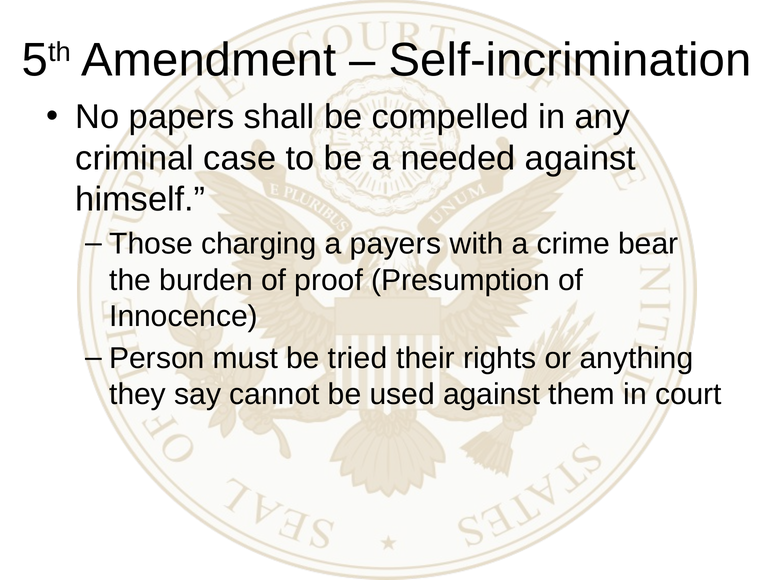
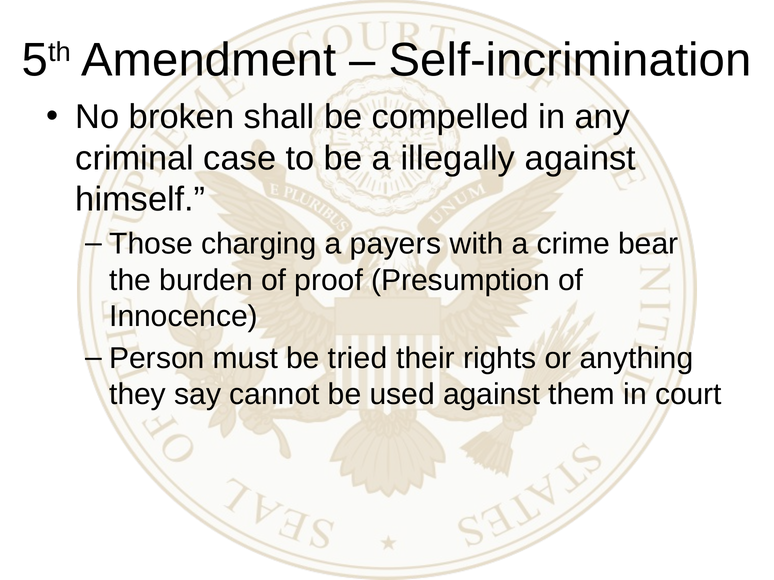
papers: papers -> broken
needed: needed -> illegally
